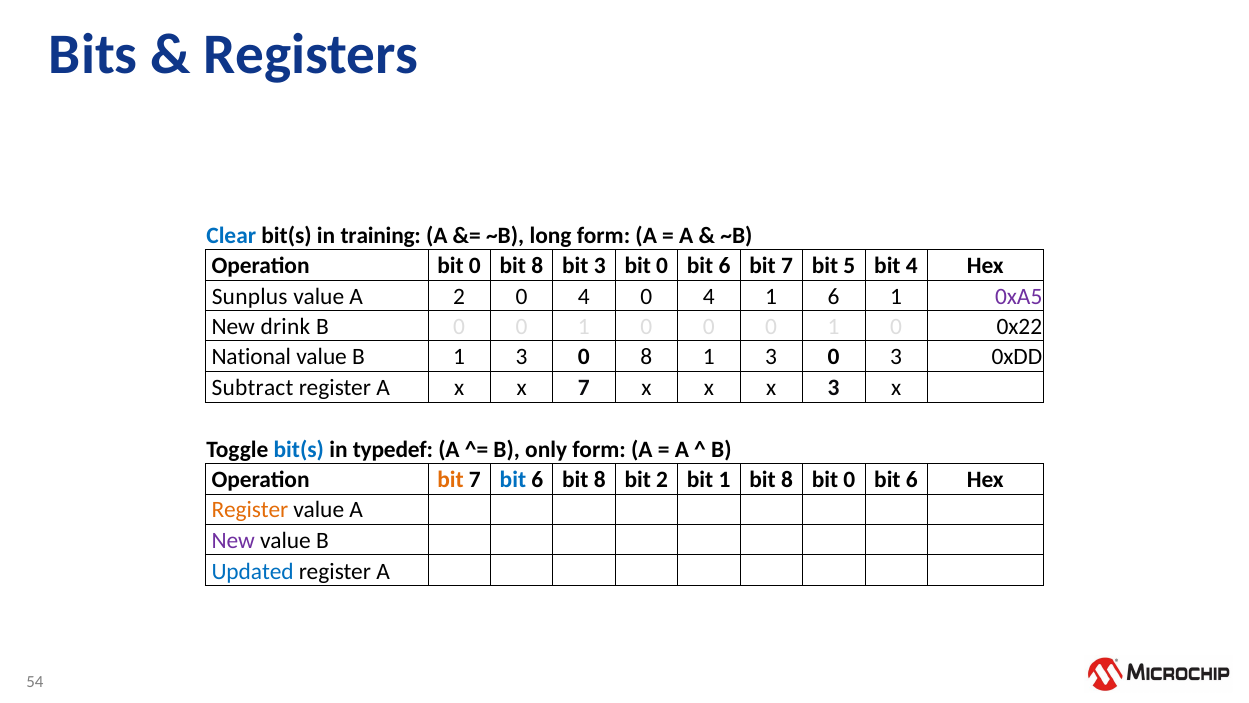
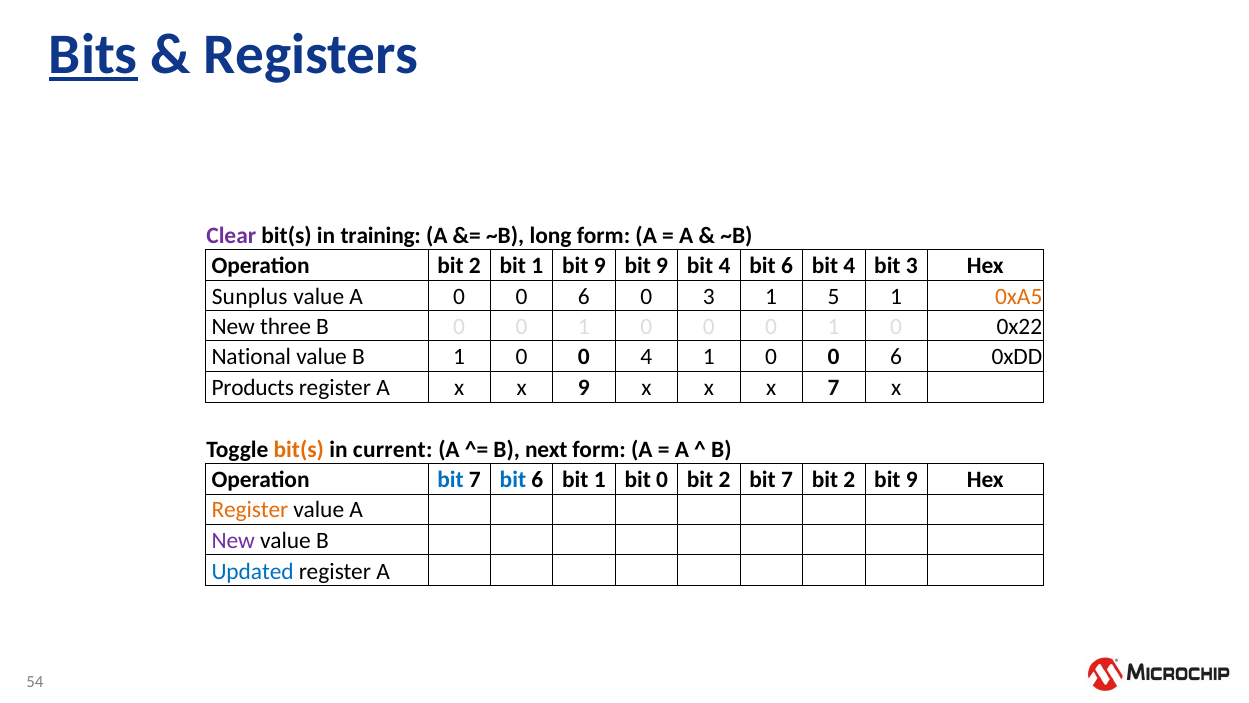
Bits underline: none -> present
Clear colour: blue -> purple
Operation bit 0: 0 -> 2
8 at (537, 266): 8 -> 1
3 at (600, 266): 3 -> 9
0 at (662, 266): 0 -> 9
6 at (725, 266): 6 -> 4
7 at (787, 266): 7 -> 6
5 at (849, 266): 5 -> 4
bit 4: 4 -> 3
A 2: 2 -> 0
4 at (584, 296): 4 -> 6
4 at (709, 296): 4 -> 3
1 6: 6 -> 5
0xA5 colour: purple -> orange
drink: drink -> three
B 1 3: 3 -> 0
0 8: 8 -> 4
3 at (771, 357): 3 -> 0
3 at (896, 357): 3 -> 6
Subtract: Subtract -> Products
x 7: 7 -> 9
x 3: 3 -> 7
bit(s at (299, 450) colour: blue -> orange
typedef: typedef -> current
only: only -> next
bit at (451, 480) colour: orange -> blue
6 bit 8: 8 -> 1
bit 2: 2 -> 0
1 at (725, 480): 1 -> 2
8 at (787, 480): 8 -> 7
0 at (849, 480): 0 -> 2
6 at (912, 480): 6 -> 9
